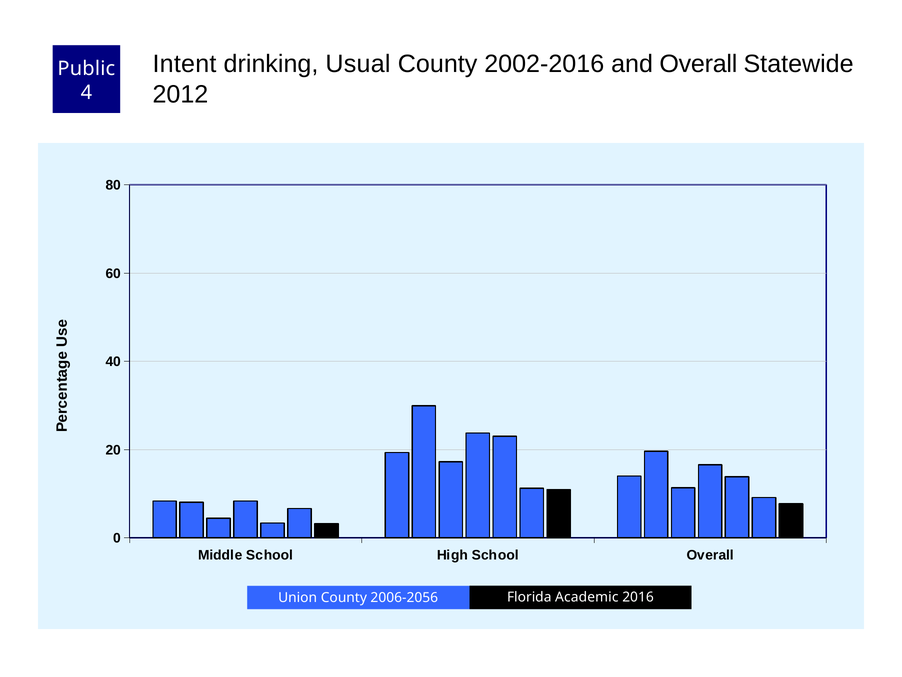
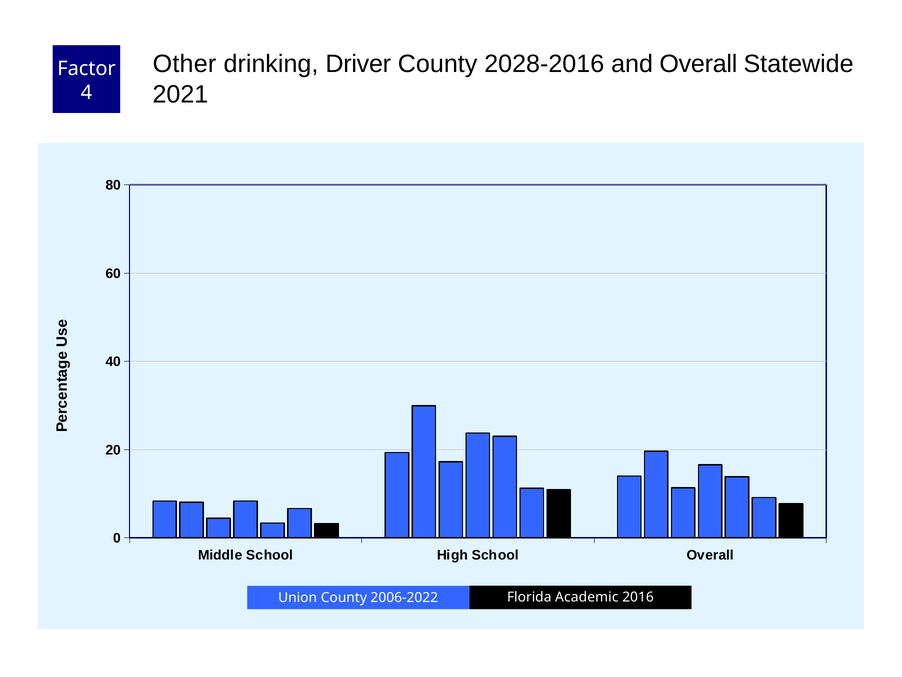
Intent: Intent -> Other
Usual: Usual -> Driver
2002-2016: 2002-2016 -> 2028-2016
Public: Public -> Factor
2012: 2012 -> 2021
2006-2056: 2006-2056 -> 2006-2022
